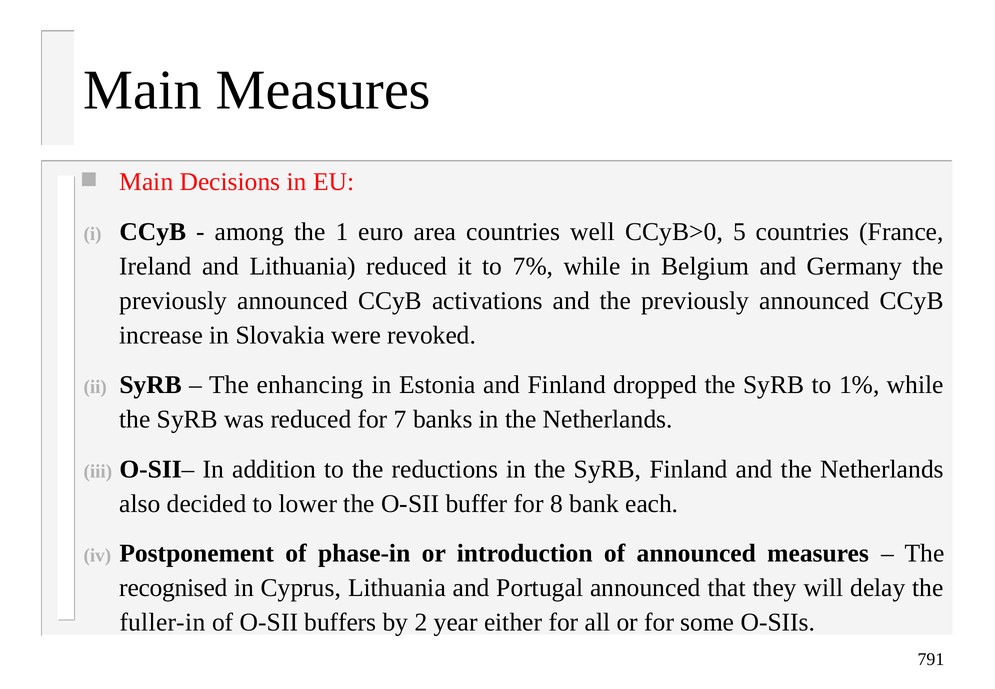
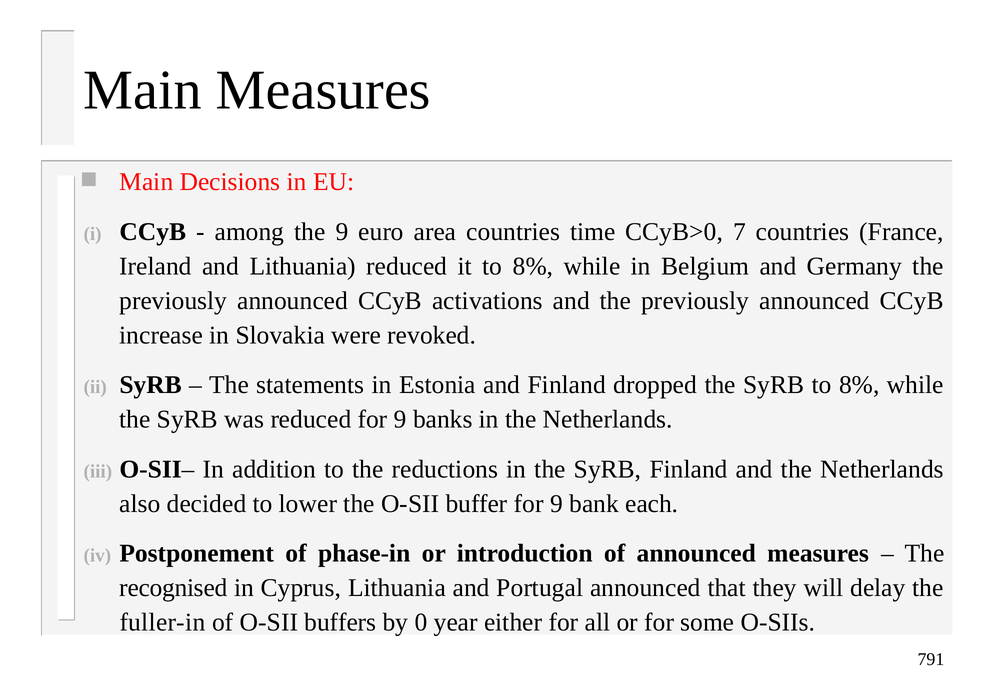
the 1: 1 -> 9
well: well -> time
5: 5 -> 7
it to 7%: 7% -> 8%
enhancing: enhancing -> statements
SyRB to 1%: 1% -> 8%
reduced for 7: 7 -> 9
buffer for 8: 8 -> 9
2: 2 -> 0
